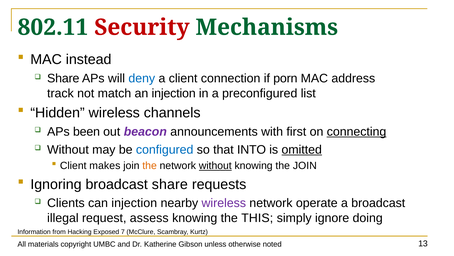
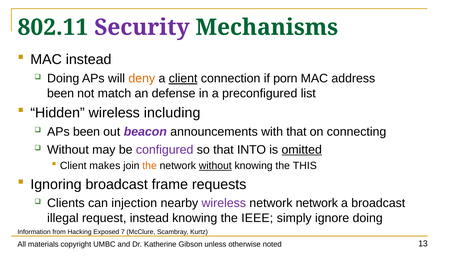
Security colour: red -> purple
Share at (63, 78): Share -> Doing
deny colour: blue -> orange
client at (183, 78) underline: none -> present
track at (60, 93): track -> been
an injection: injection -> defense
channels: channels -> including
with first: first -> that
connecting underline: present -> none
configured colour: blue -> purple
the JOIN: JOIN -> THIS
broadcast share: share -> frame
network operate: operate -> network
request assess: assess -> instead
THIS: THIS -> IEEE
